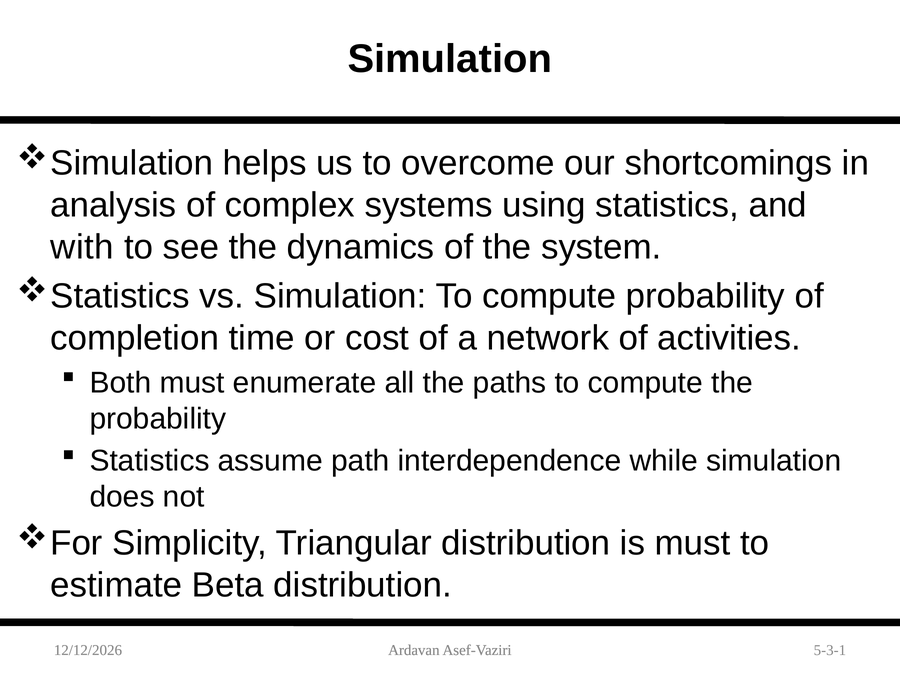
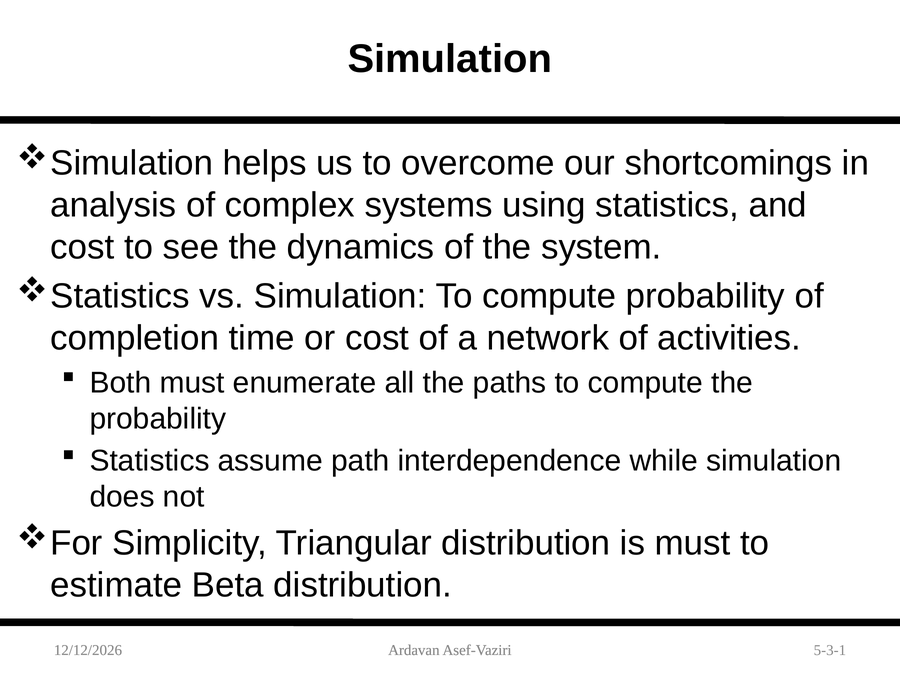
with at (82, 247): with -> cost
